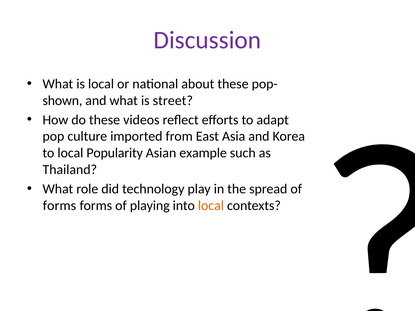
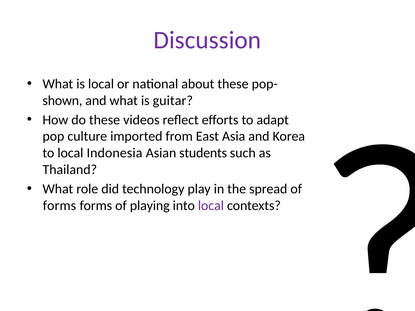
street: street -> guitar
Popularity: Popularity -> Indonesia
example: example -> students
local at (211, 206) colour: orange -> purple
